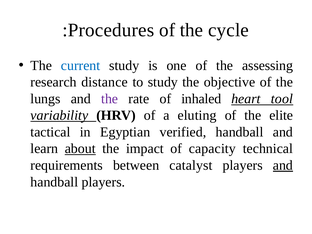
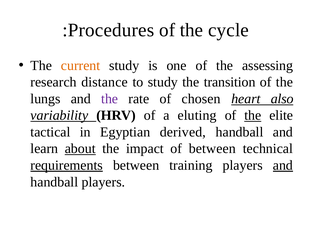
current colour: blue -> orange
objective: objective -> transition
inhaled: inhaled -> chosen
tool: tool -> also
the at (253, 115) underline: none -> present
verified: verified -> derived
of capacity: capacity -> between
requirements underline: none -> present
catalyst: catalyst -> training
